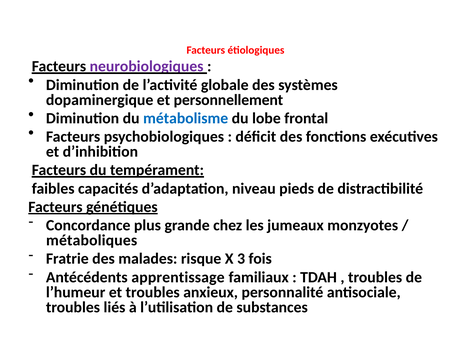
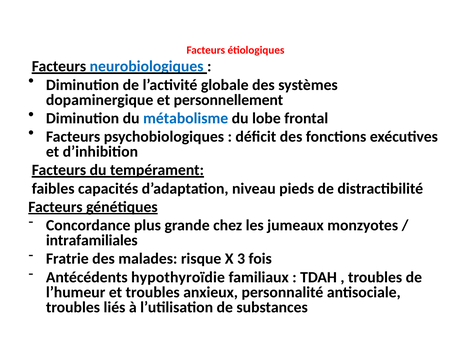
neurobiologiques colour: purple -> blue
métaboliques: métaboliques -> intrafamiliales
apprentissage: apprentissage -> hypothyroïdie
